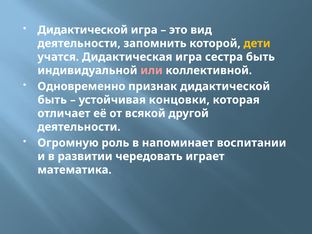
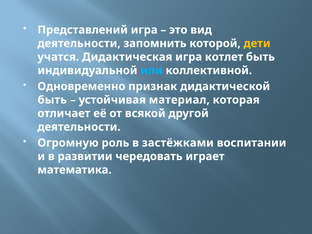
Дидактической at (83, 30): Дидактической -> Представлений
сестра: сестра -> котлет
или colour: pink -> light blue
концовки: концовки -> материал
напоминает: напоминает -> застёжками
